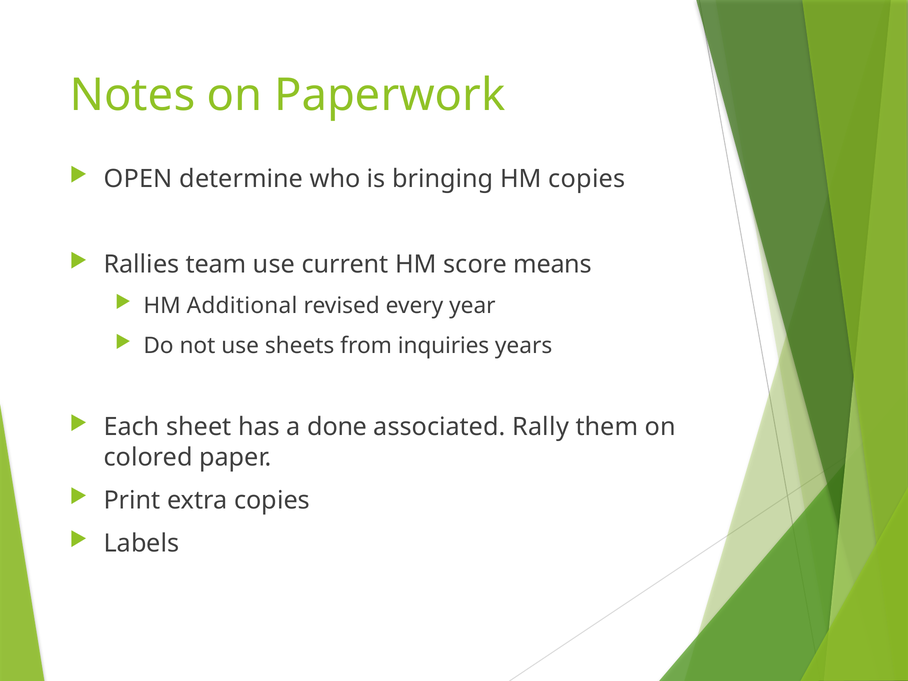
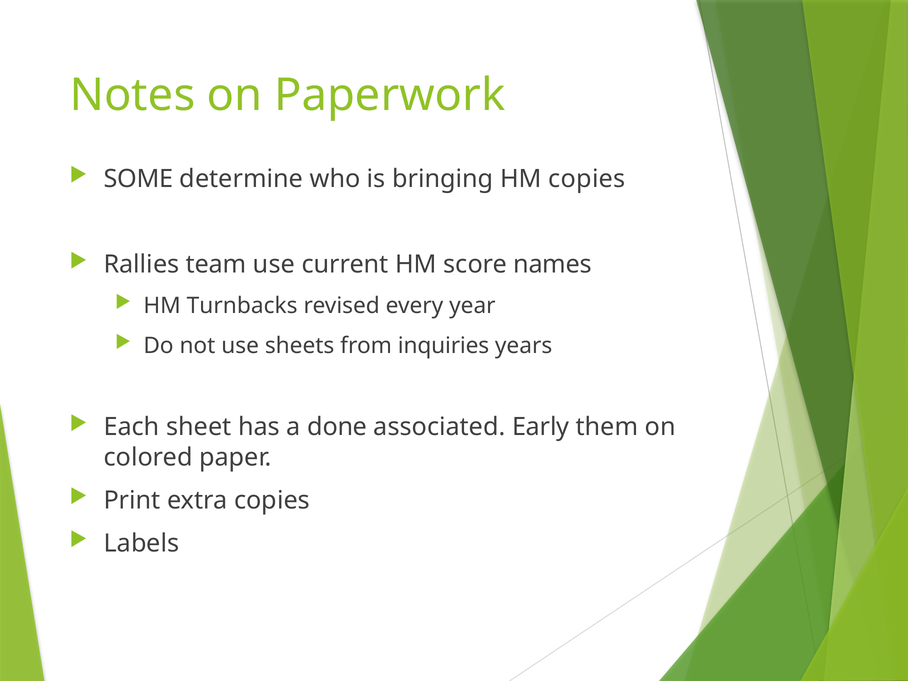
OPEN: OPEN -> SOME
means: means -> names
Additional: Additional -> Turnbacks
Rally: Rally -> Early
